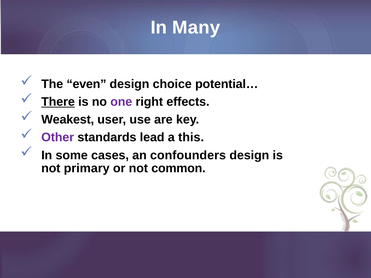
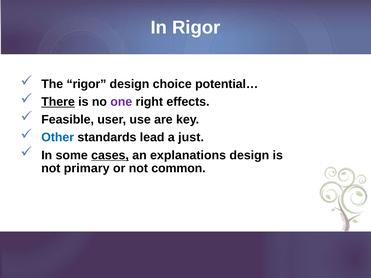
In Many: Many -> Rigor
The even: even -> rigor
Weakest: Weakest -> Feasible
Other colour: purple -> blue
this: this -> just
cases underline: none -> present
confounders: confounders -> explanations
